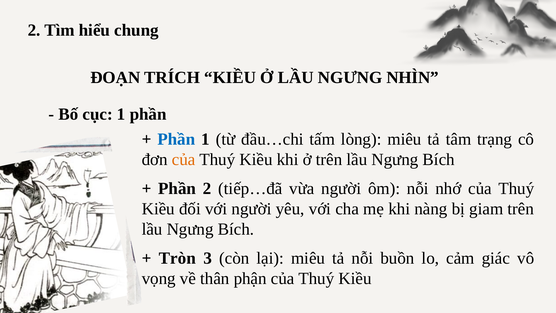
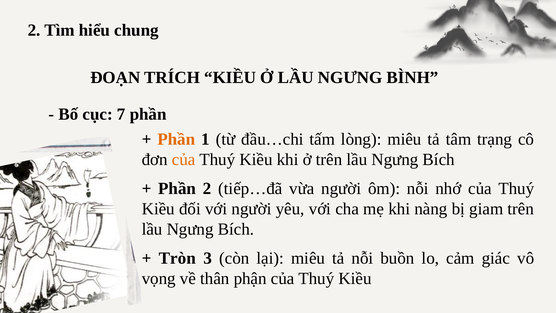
NHÌN: NHÌN -> BÌNH
cục 1: 1 -> 7
Phần at (176, 139) colour: blue -> orange
